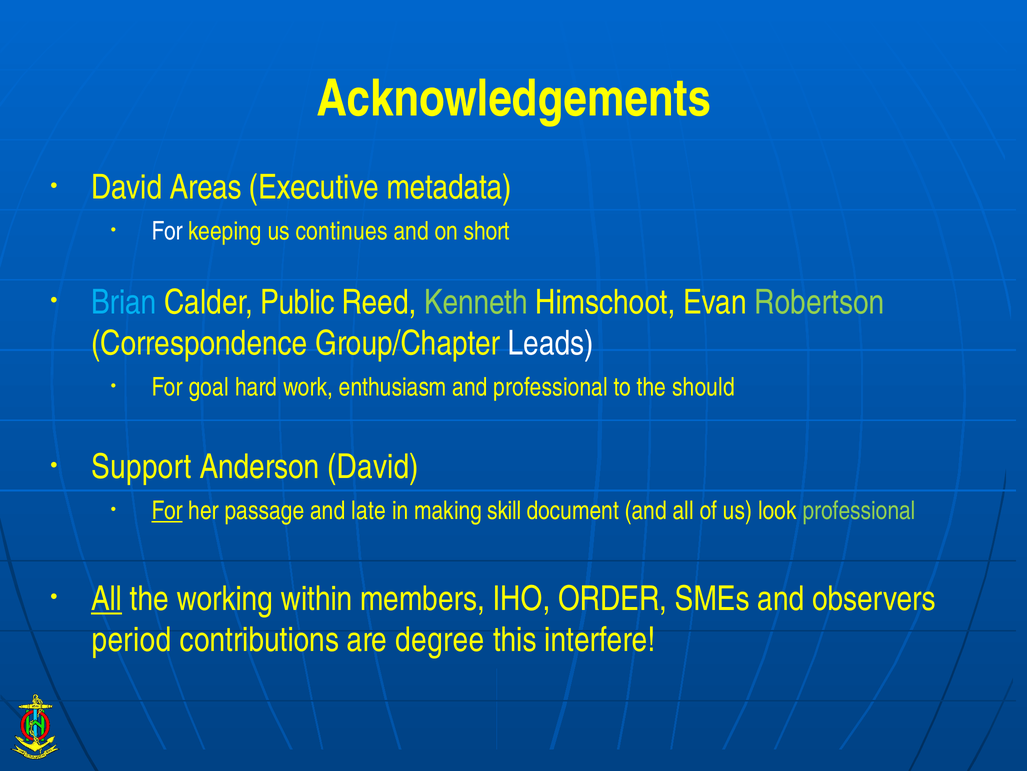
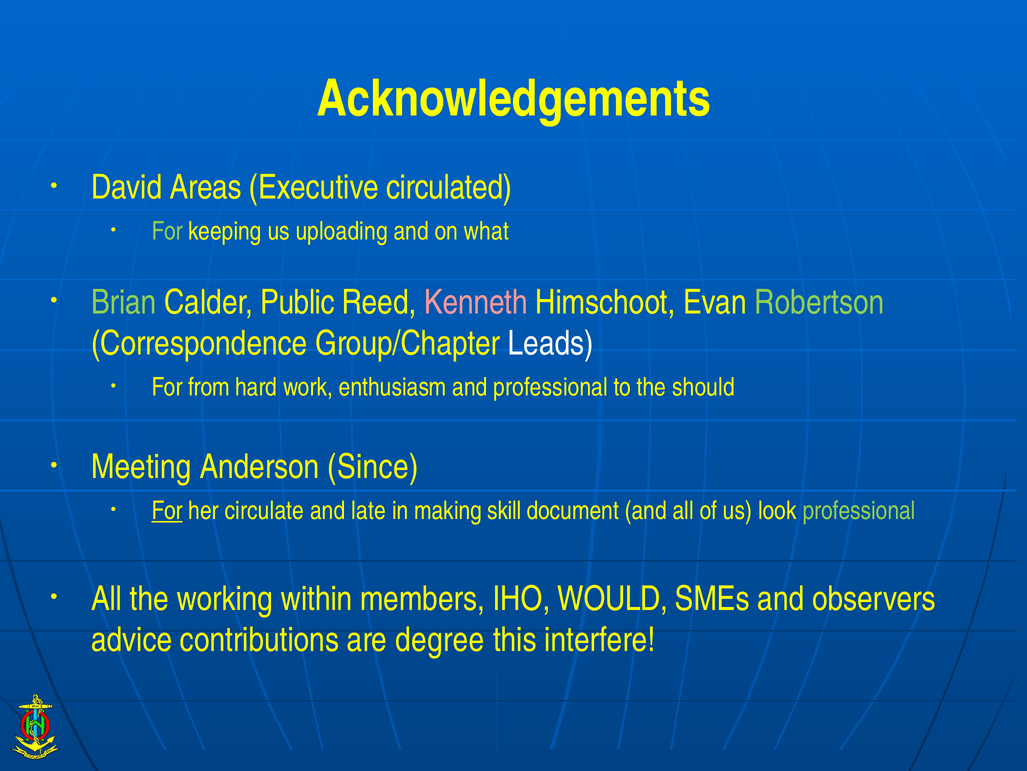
metadata: metadata -> circulated
For at (167, 231) colour: white -> light green
continues: continues -> uploading
short: short -> what
Brian colour: light blue -> light green
Kenneth colour: light green -> pink
goal: goal -> from
Support: Support -> Meeting
Anderson David: David -> Since
passage: passage -> circulate
All at (107, 598) underline: present -> none
ORDER: ORDER -> WOULD
period: period -> advice
